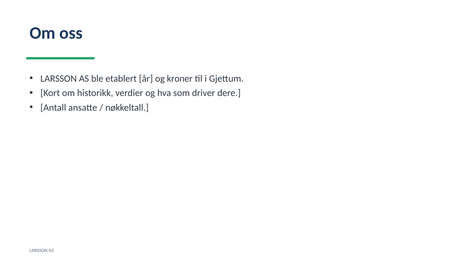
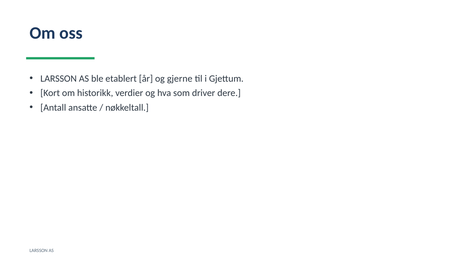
kroner: kroner -> gjerne
